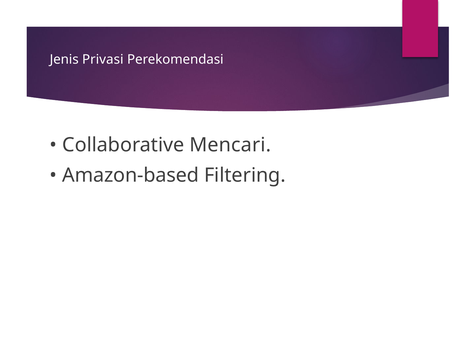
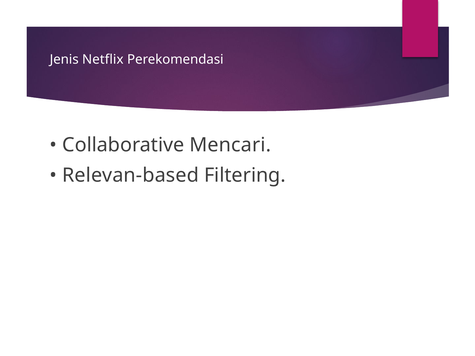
Privasi: Privasi -> Netflix
Amazon‑based: Amazon‑based -> Relevan‑based
